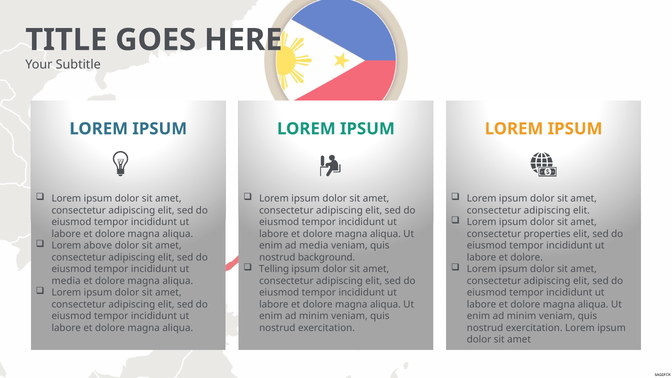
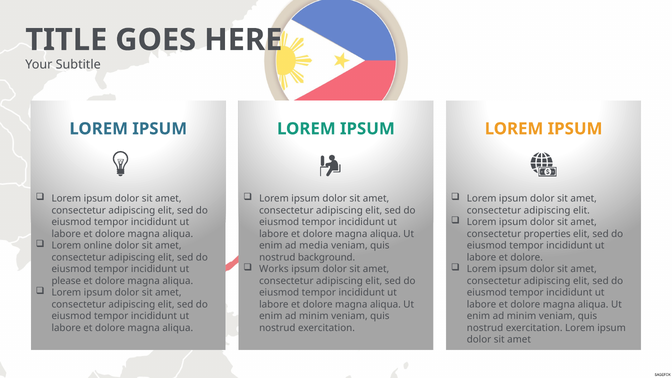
above: above -> online
Telling: Telling -> Works
media at (66, 281): media -> please
